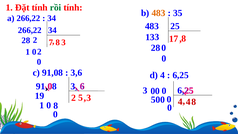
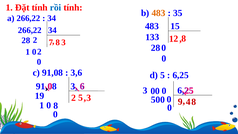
rồi colour: green -> blue
483 25: 25 -> 15
13 7: 7 -> 2
d 4: 4 -> 5
500 4: 4 -> 9
